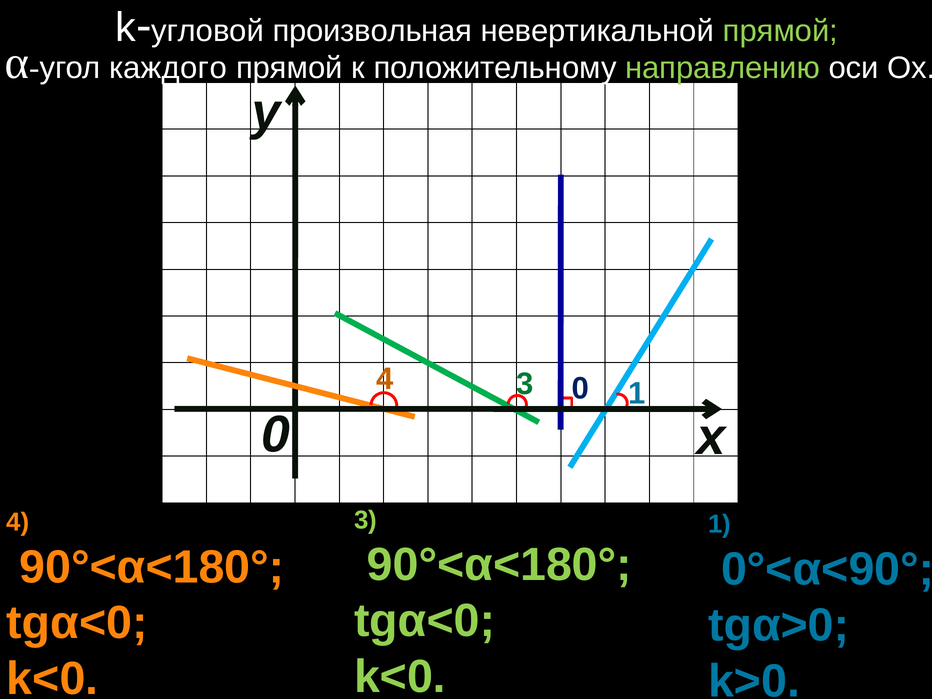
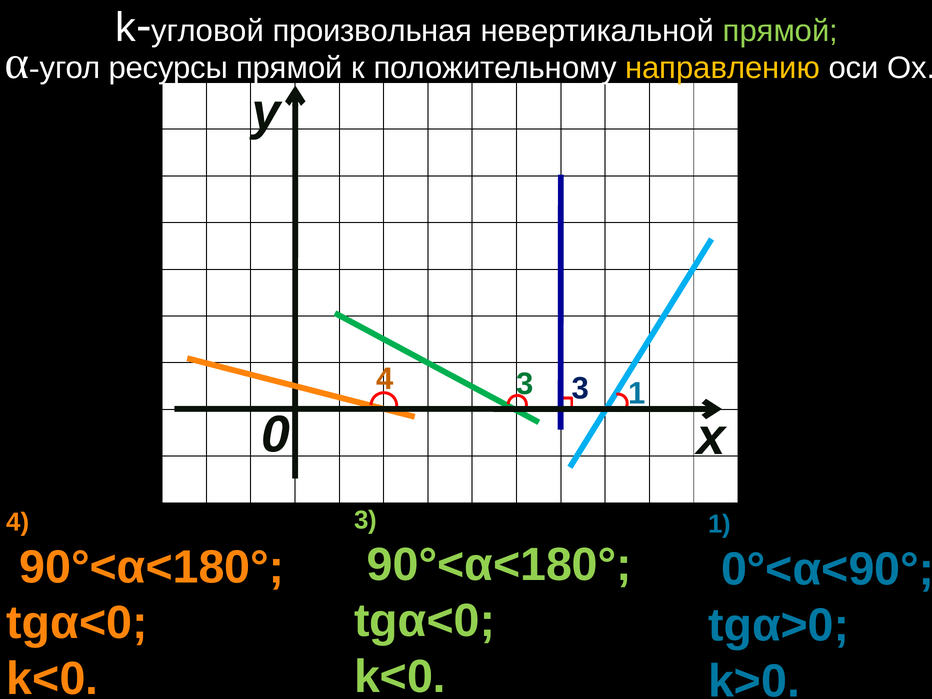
каждого: каждого -> ресурсы
направлению colour: light green -> yellow
3 0: 0 -> 3
